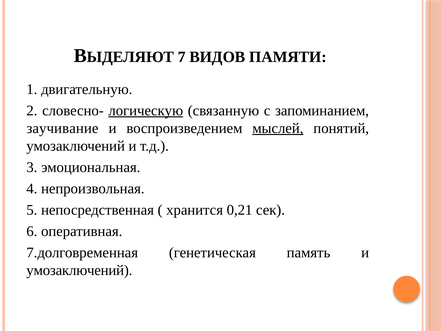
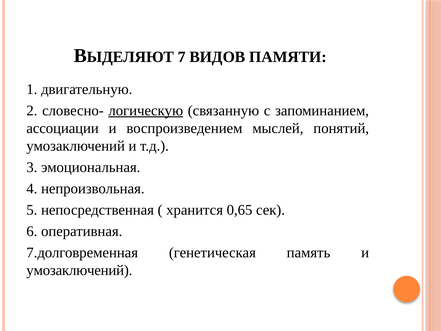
заучивание: заучивание -> ассоциации
мыслей underline: present -> none
0,21: 0,21 -> 0,65
